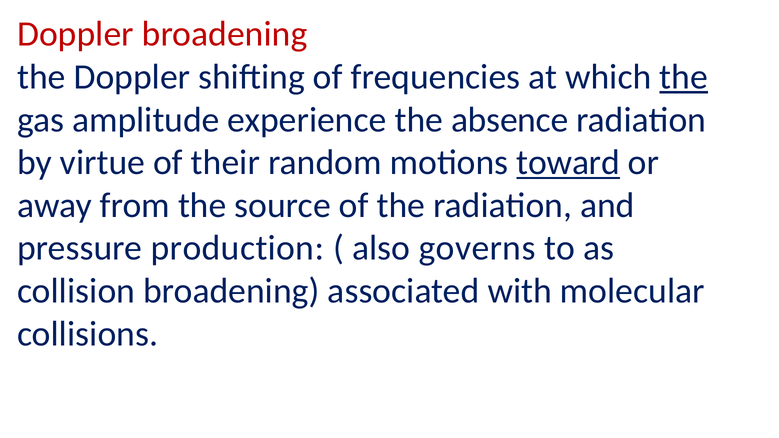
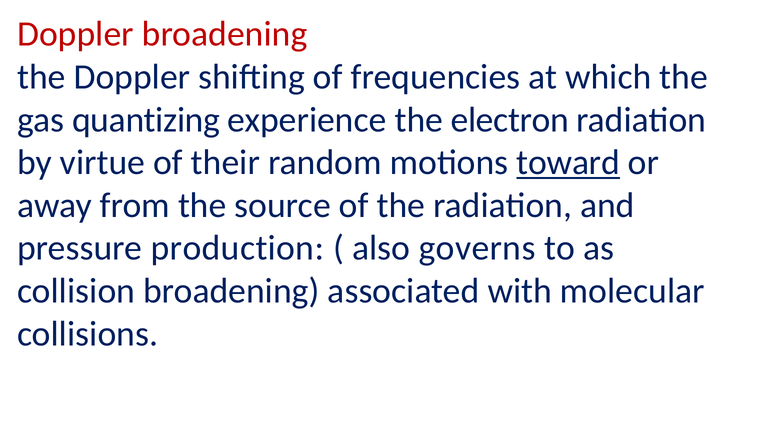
the at (684, 77) underline: present -> none
amplitude: amplitude -> quantizing
absence: absence -> electron
